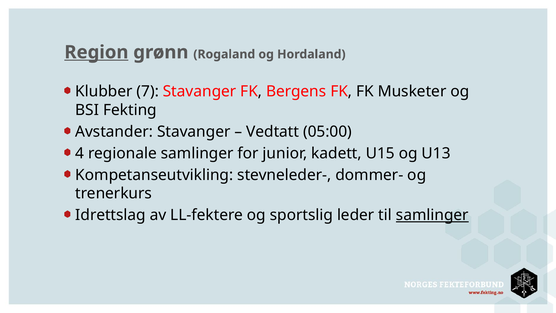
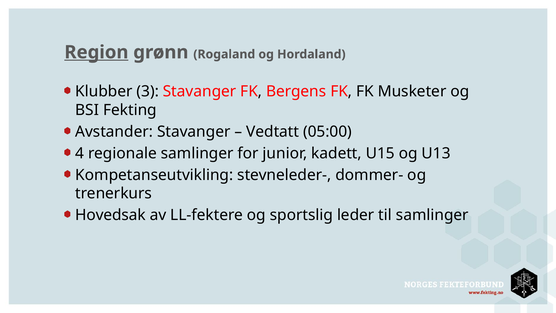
7: 7 -> 3
Idrettslag: Idrettslag -> Hovedsak
samlinger at (432, 215) underline: present -> none
